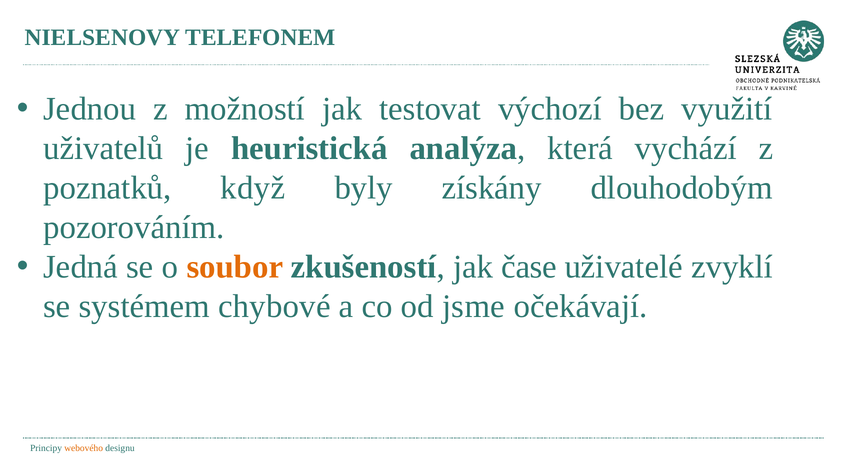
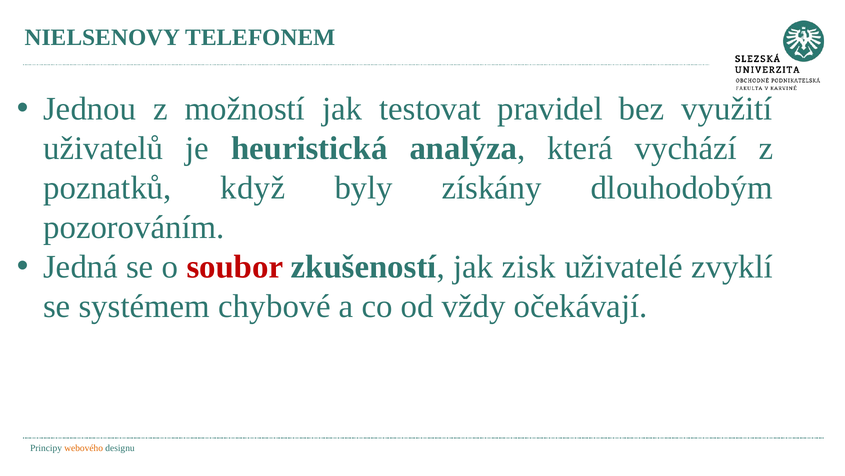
výchozí: výchozí -> pravidel
soubor colour: orange -> red
čase: čase -> zisk
jsme: jsme -> vždy
